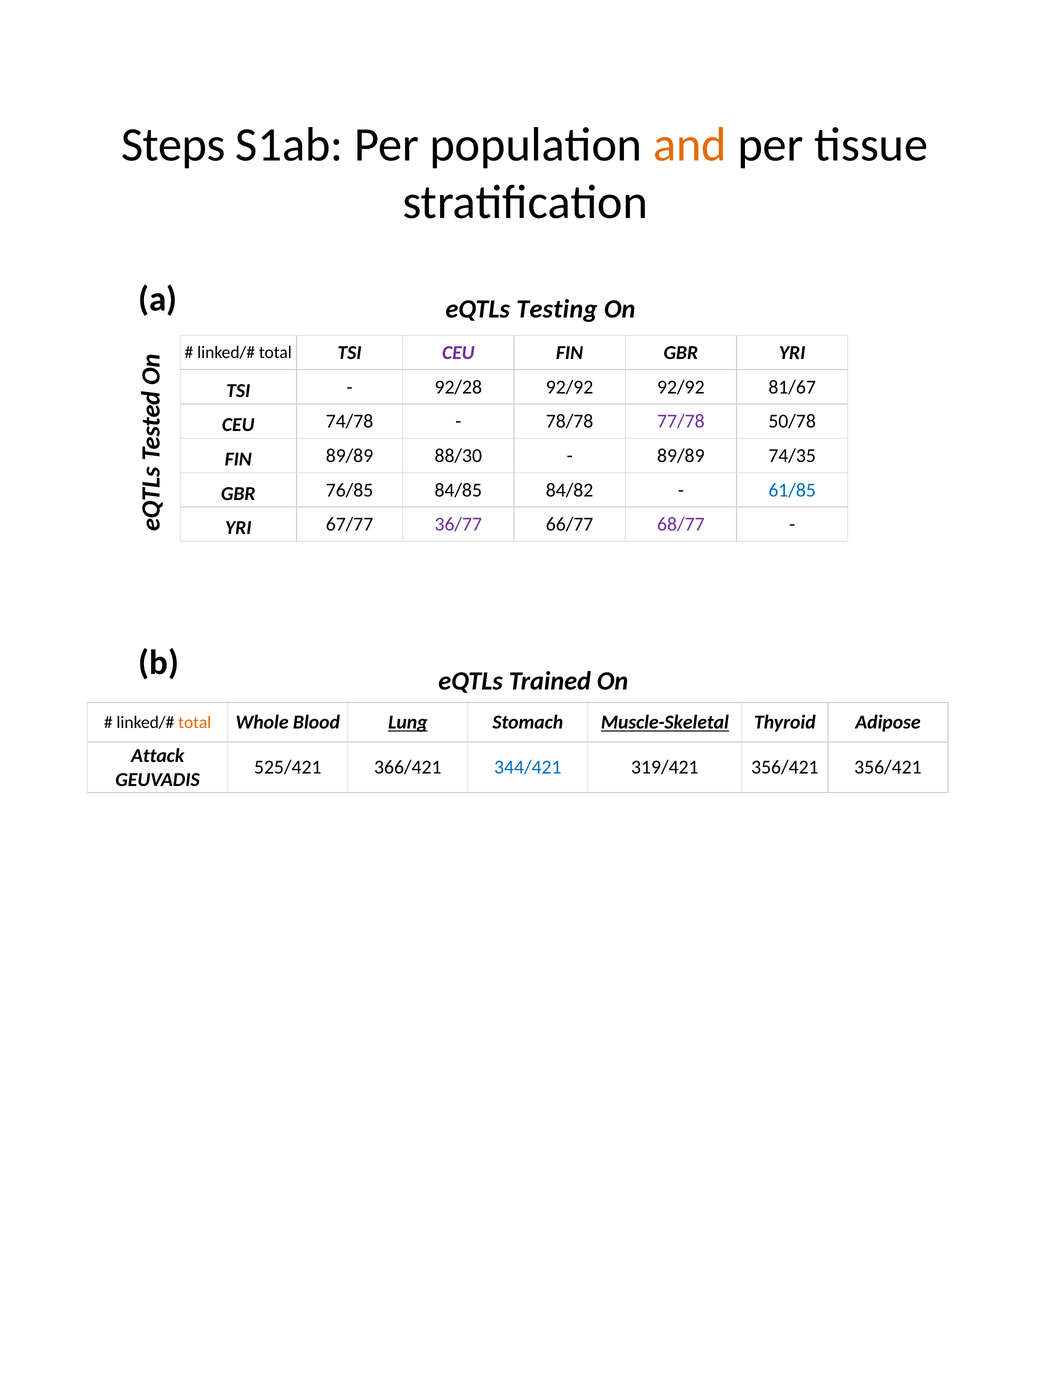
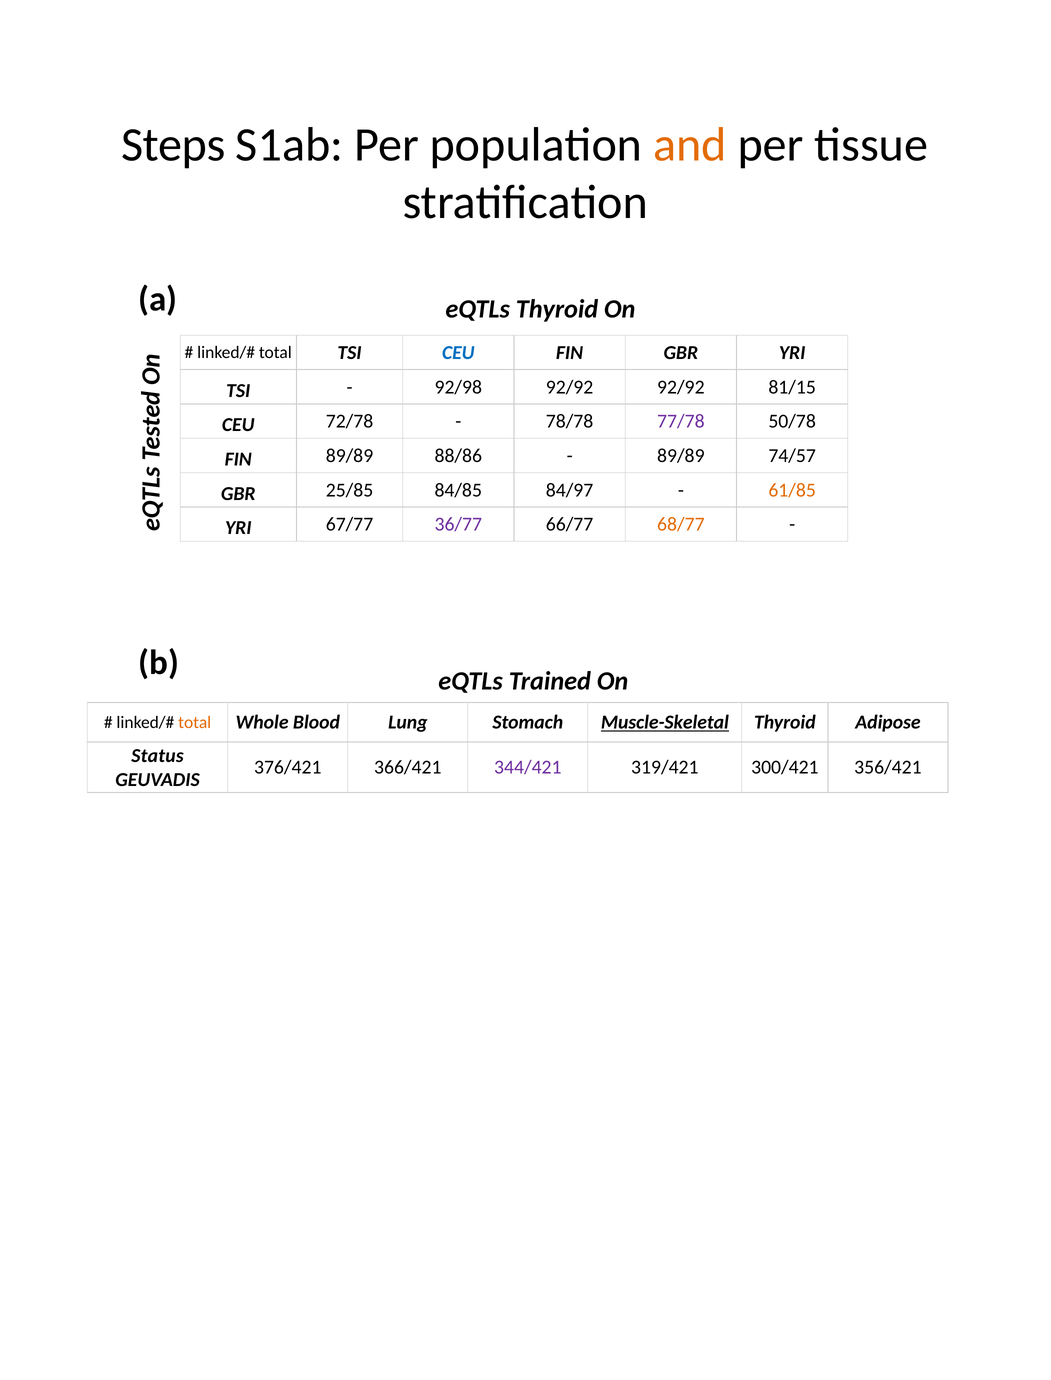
eQTLs Testing: Testing -> Thyroid
CEU at (458, 353) colour: purple -> blue
92/28: 92/28 -> 92/98
81/67: 81/67 -> 81/15
74/78: 74/78 -> 72/78
88/30: 88/30 -> 88/86
74/35: 74/35 -> 74/57
76/85: 76/85 -> 25/85
84/82: 84/82 -> 84/97
61/85 colour: blue -> orange
68/77 colour: purple -> orange
Lung underline: present -> none
Attack: Attack -> Status
525/421: 525/421 -> 376/421
344/421 colour: blue -> purple
319/421 356/421: 356/421 -> 300/421
